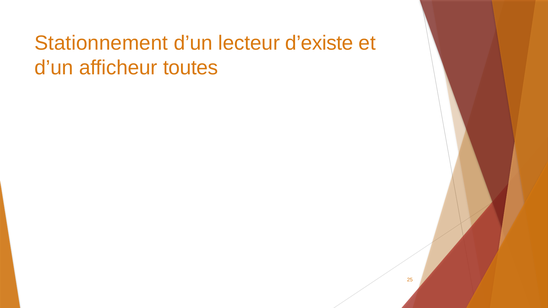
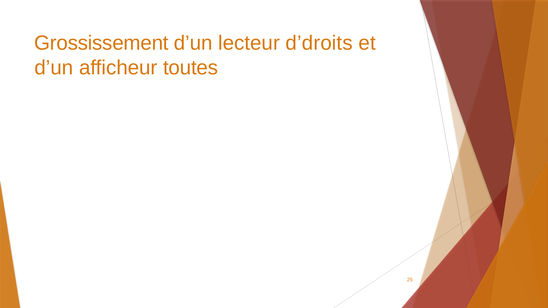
Stationnement: Stationnement -> Grossissement
d’existe: d’existe -> d’droits
